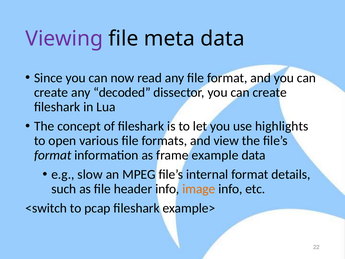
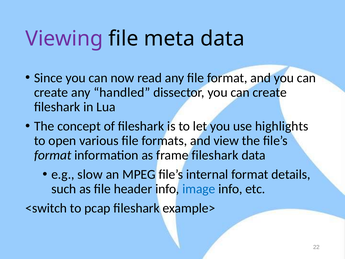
decoded: decoded -> handled
frame example: example -> fileshark
image colour: orange -> blue
